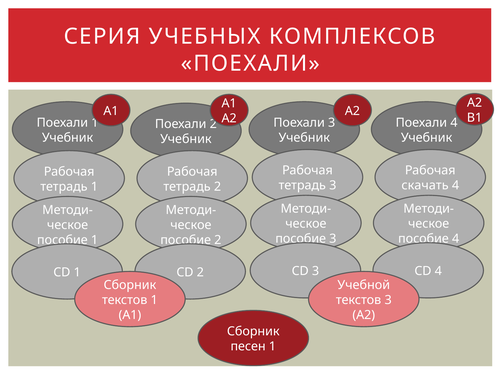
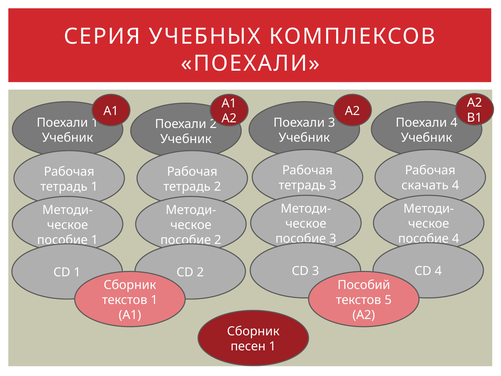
Учебной: Учебной -> Пособий
текстов 3: 3 -> 5
